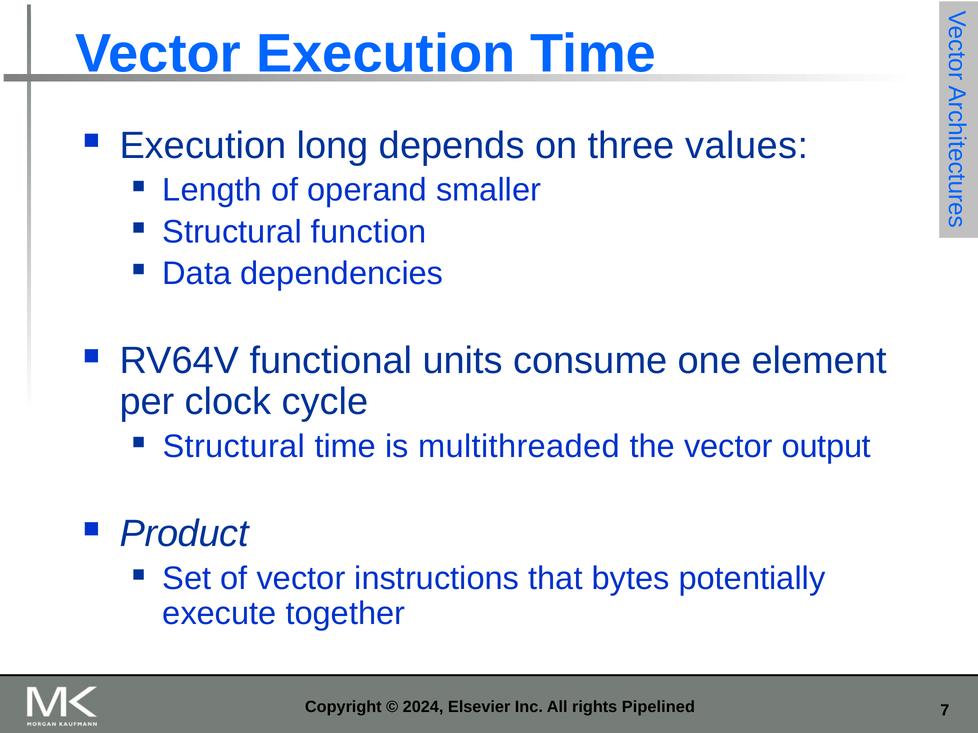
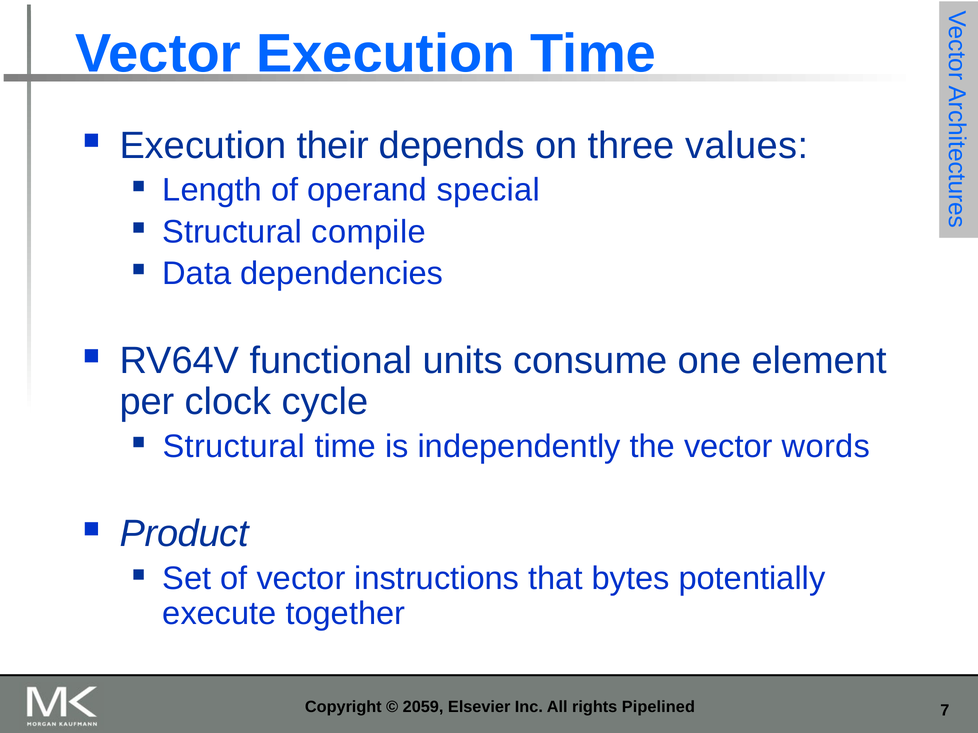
long: long -> their
smaller: smaller -> special
function: function -> compile
multithreaded: multithreaded -> independently
output: output -> words
2024: 2024 -> 2059
